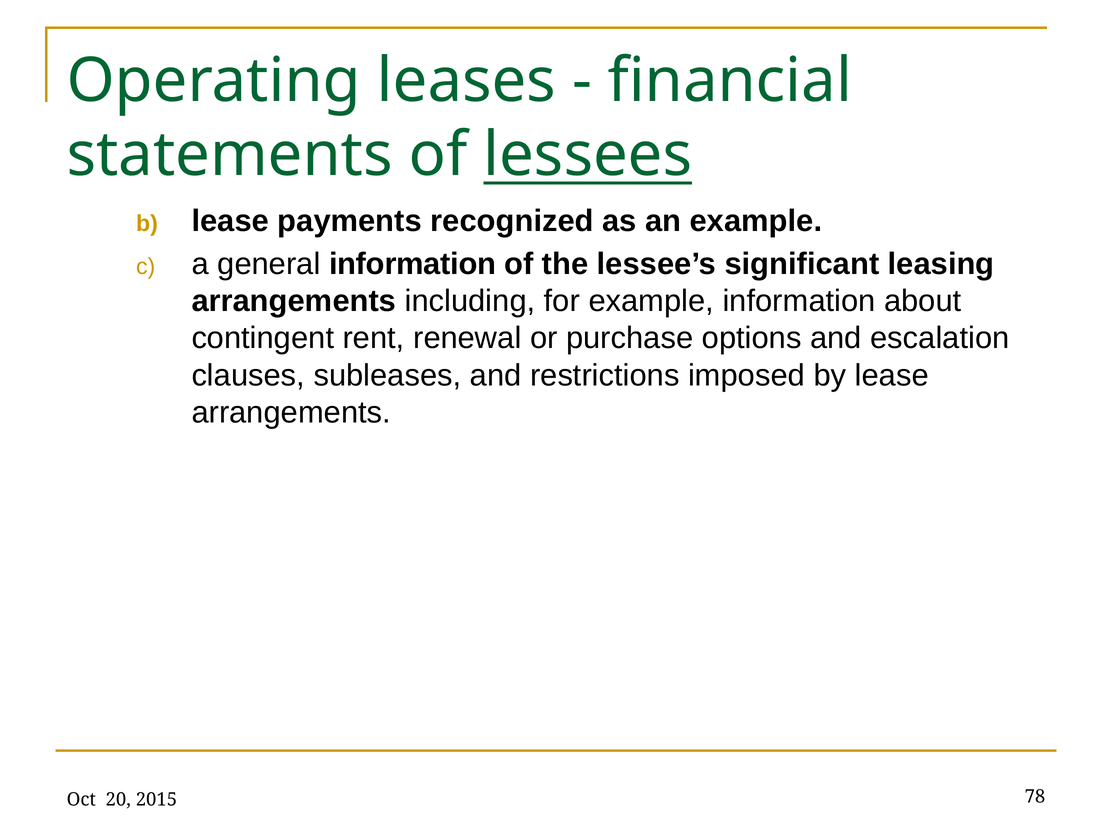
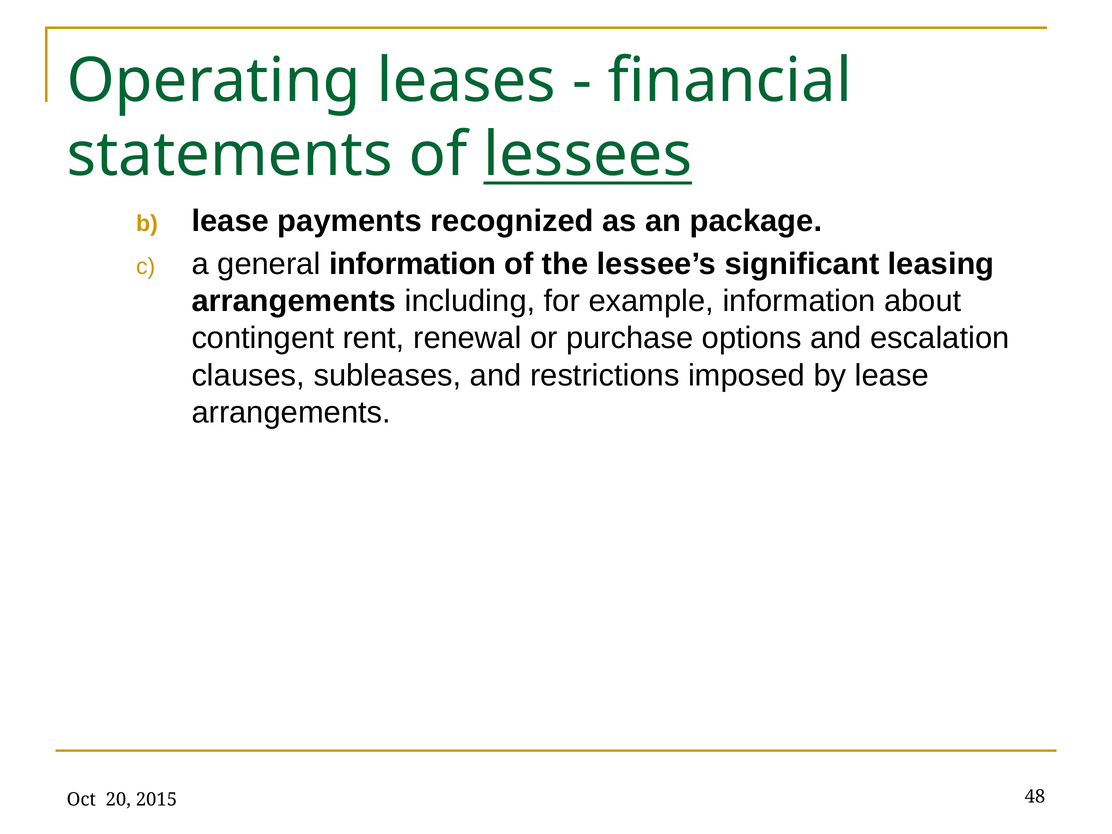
an example: example -> package
78: 78 -> 48
